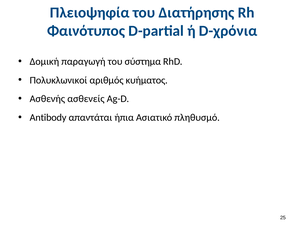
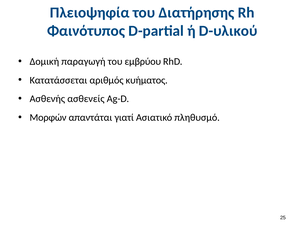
D-χρόνια: D-χρόνια -> D-υλικού
σύστημα: σύστημα -> εμβρύου
Πολυκλωνικοί: Πολυκλωνικοί -> Κατατάσσεται
Antibody: Antibody -> Μορφών
ήπια: ήπια -> γιατί
